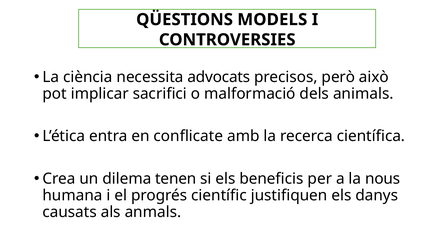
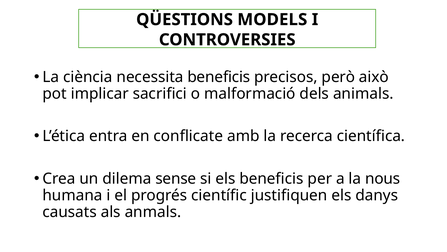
necessita advocats: advocats -> beneficis
tenen: tenen -> sense
